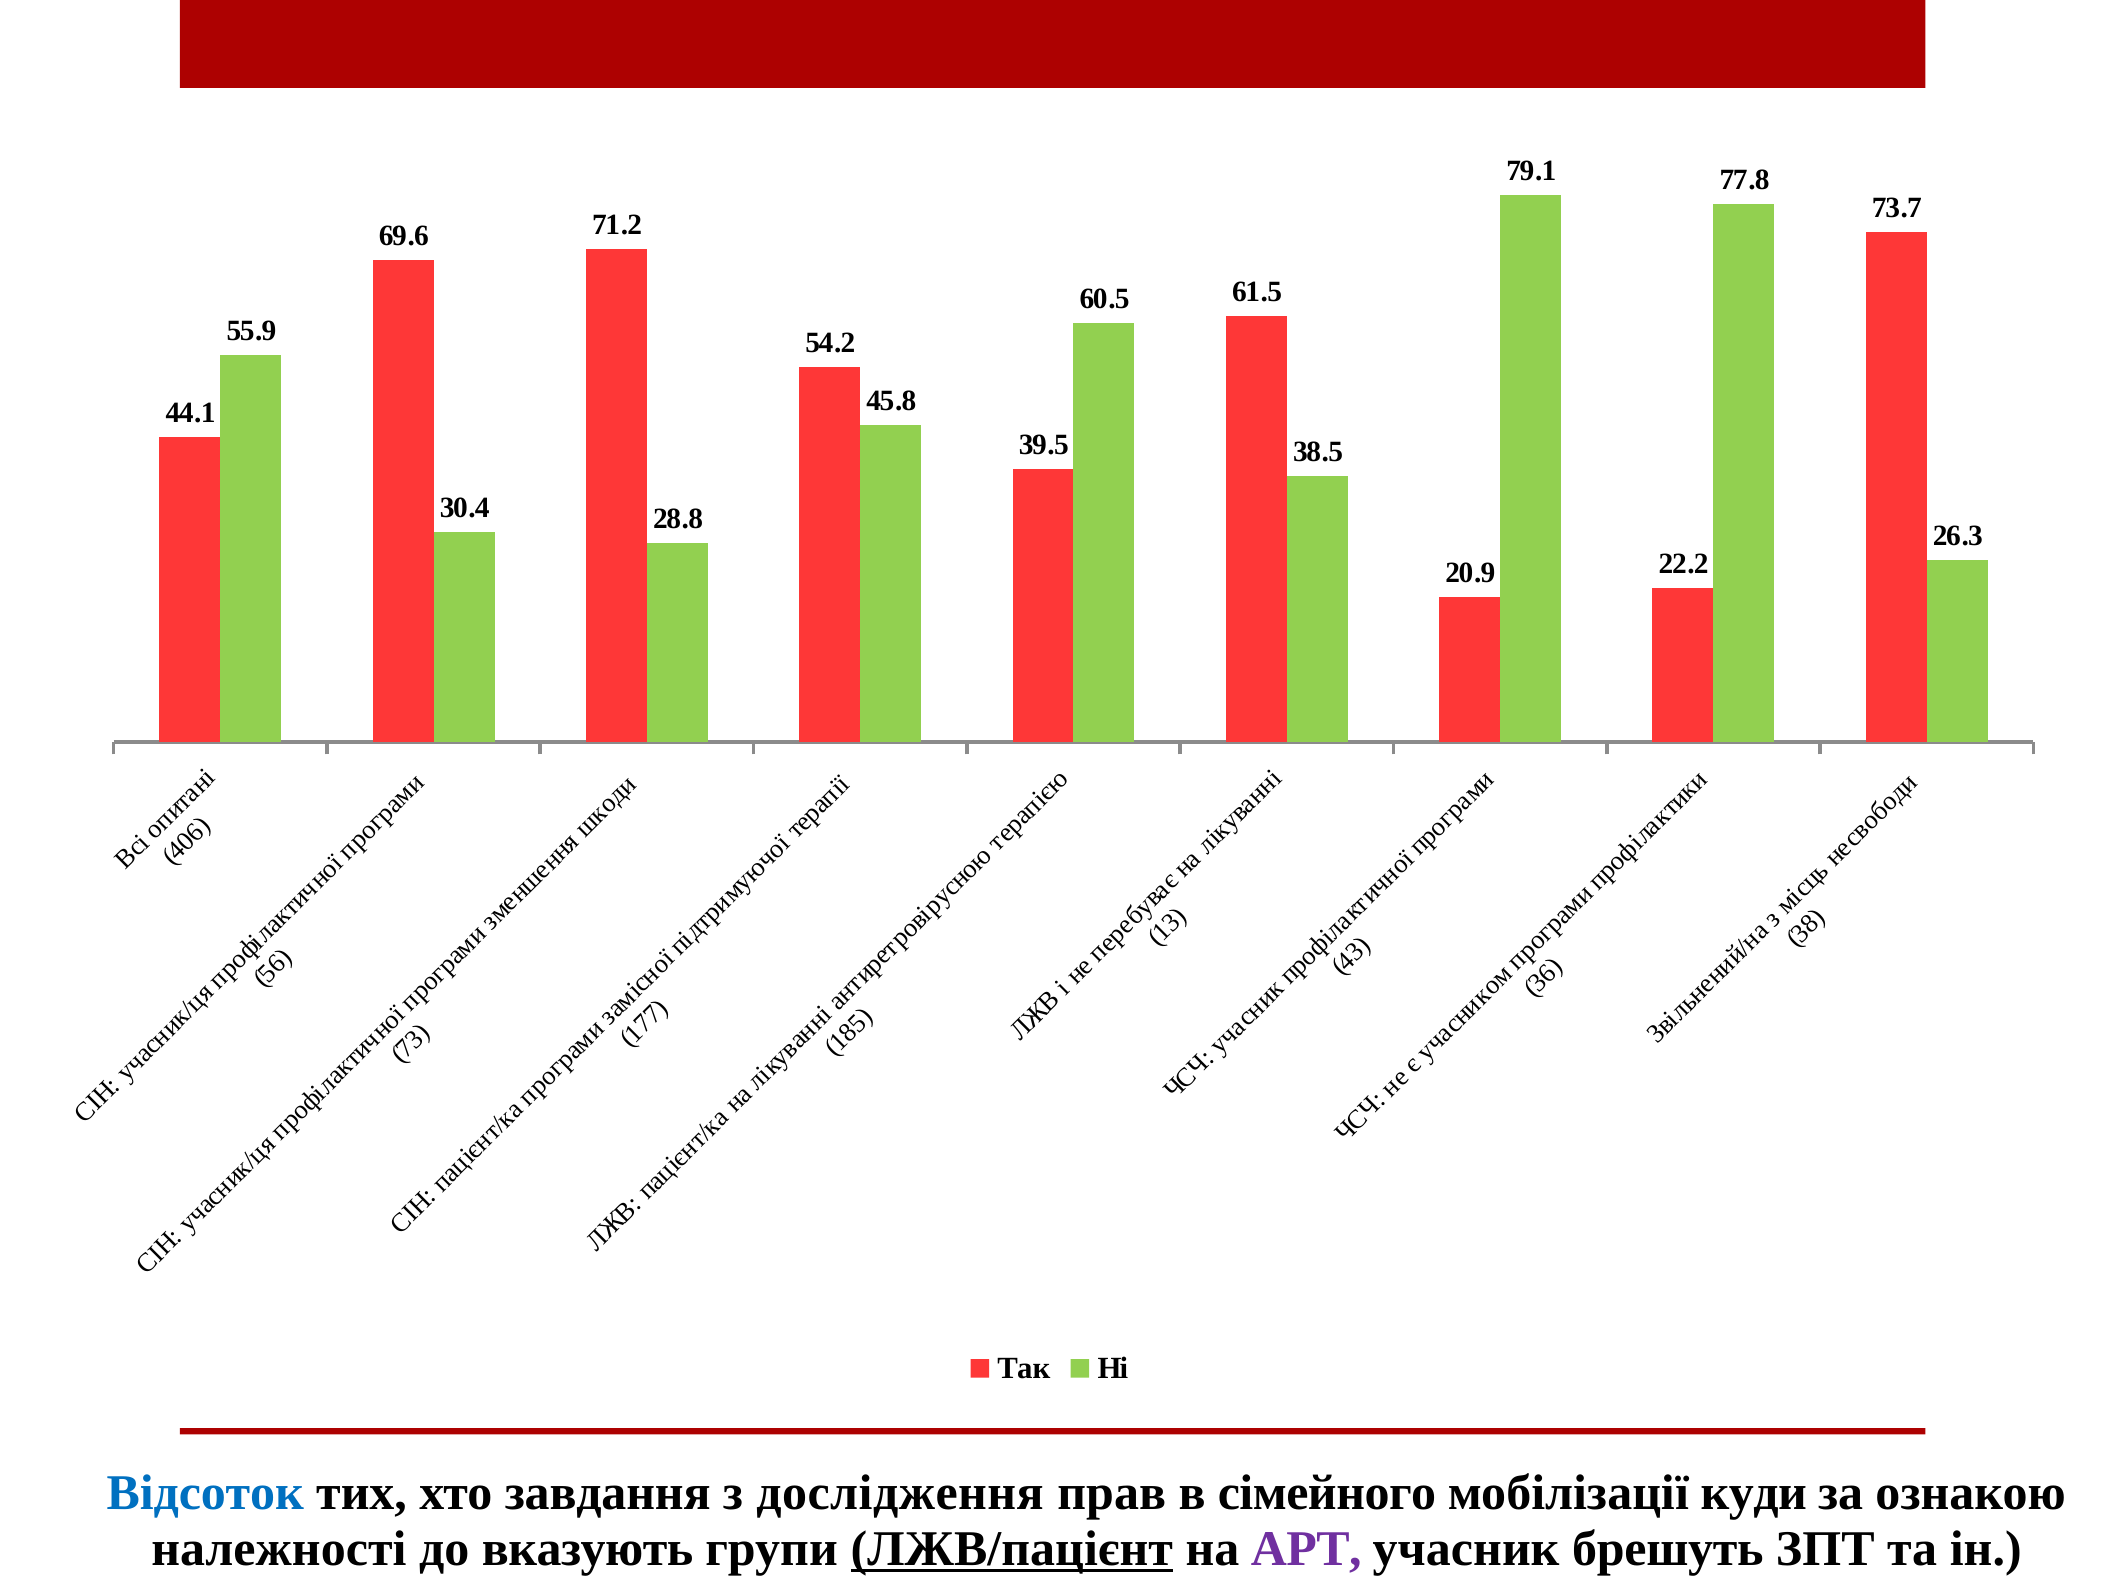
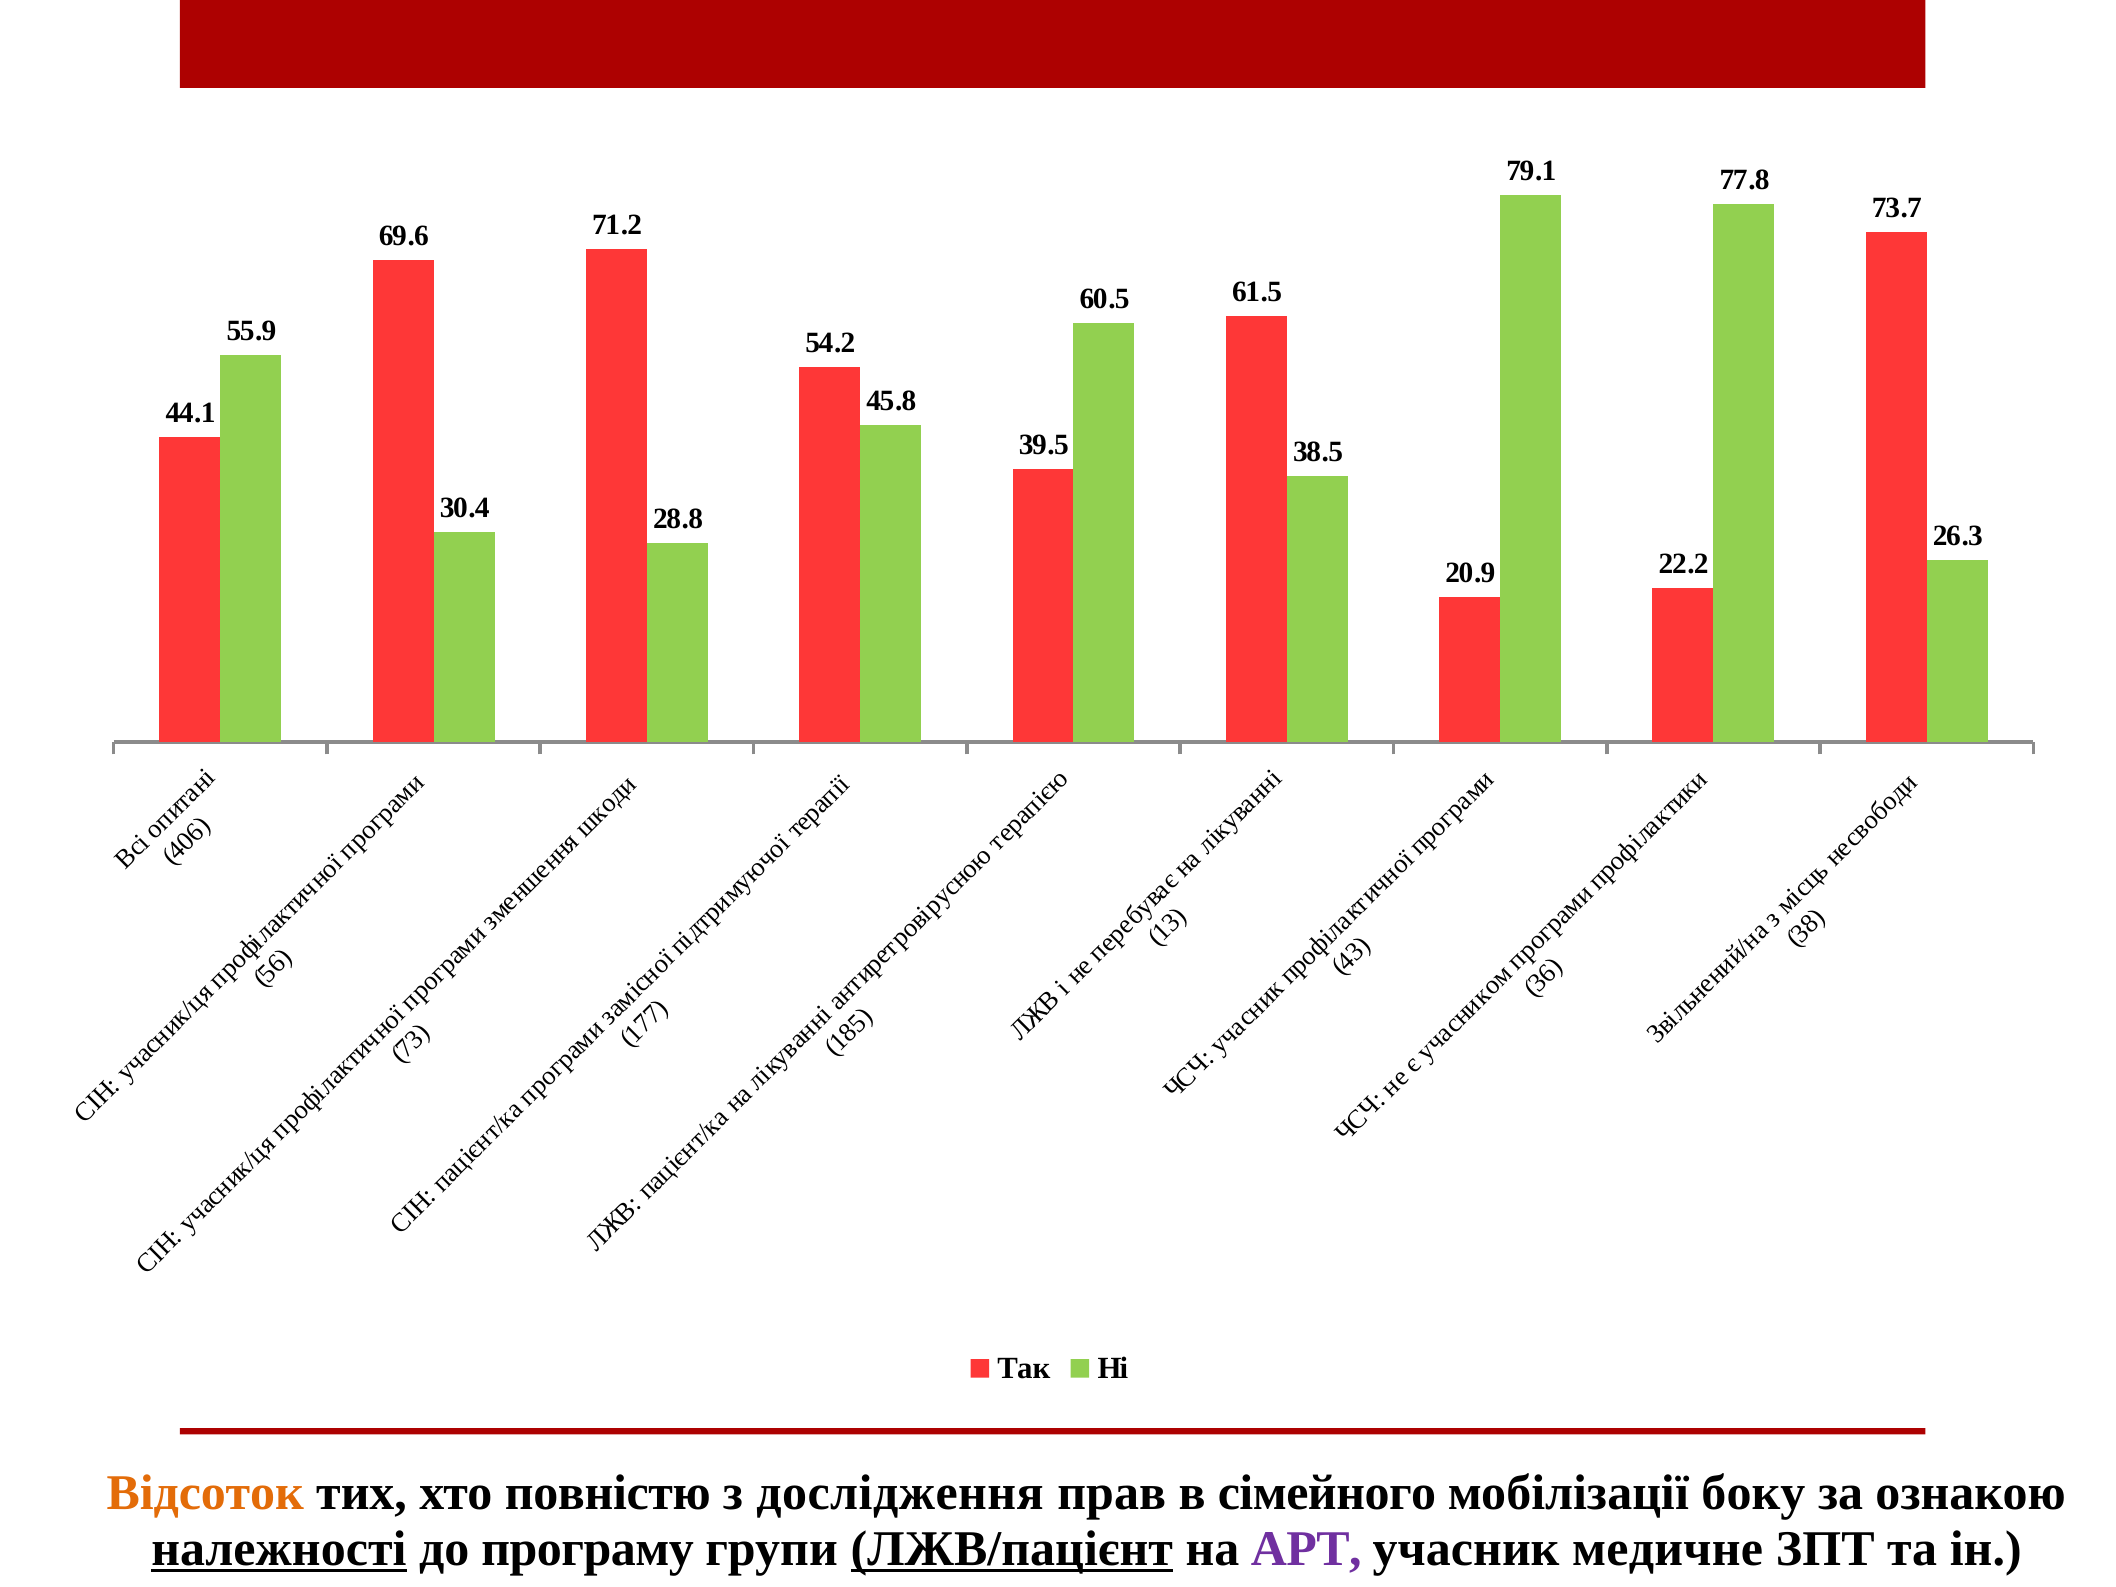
Відсоток colour: blue -> orange
завдання: завдання -> повністю
куди: куди -> боку
належності underline: none -> present
вказують: вказують -> програму
брешуть: брешуть -> медичне
